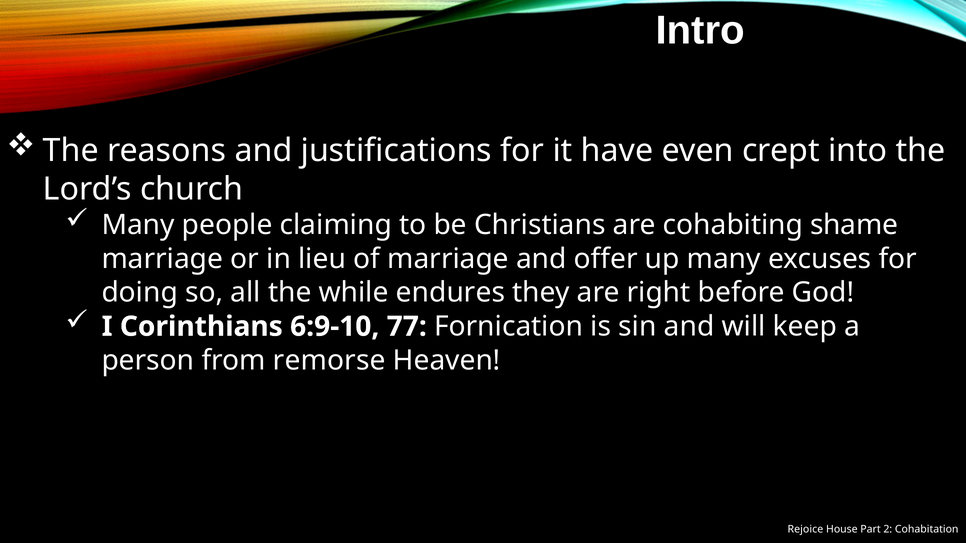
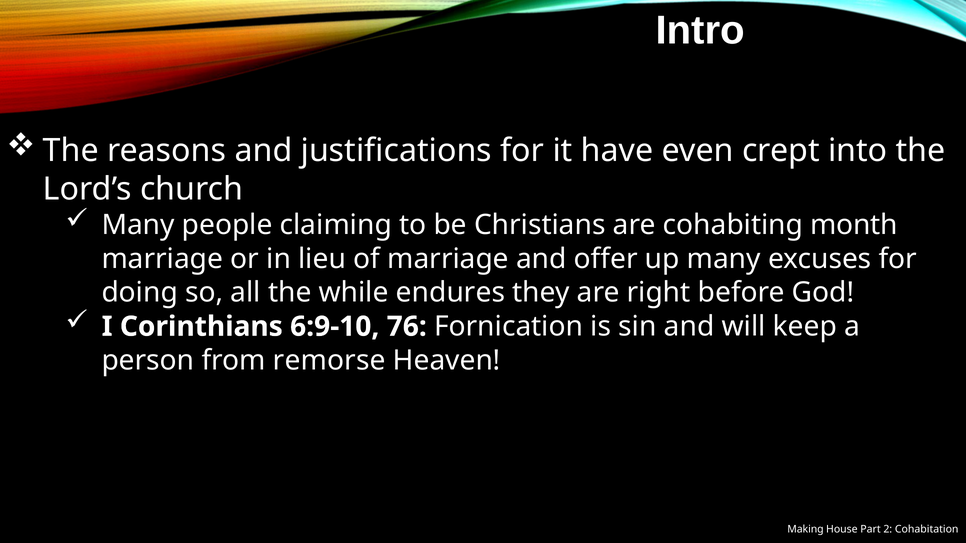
shame: shame -> month
77: 77 -> 76
Rejoice: Rejoice -> Making
